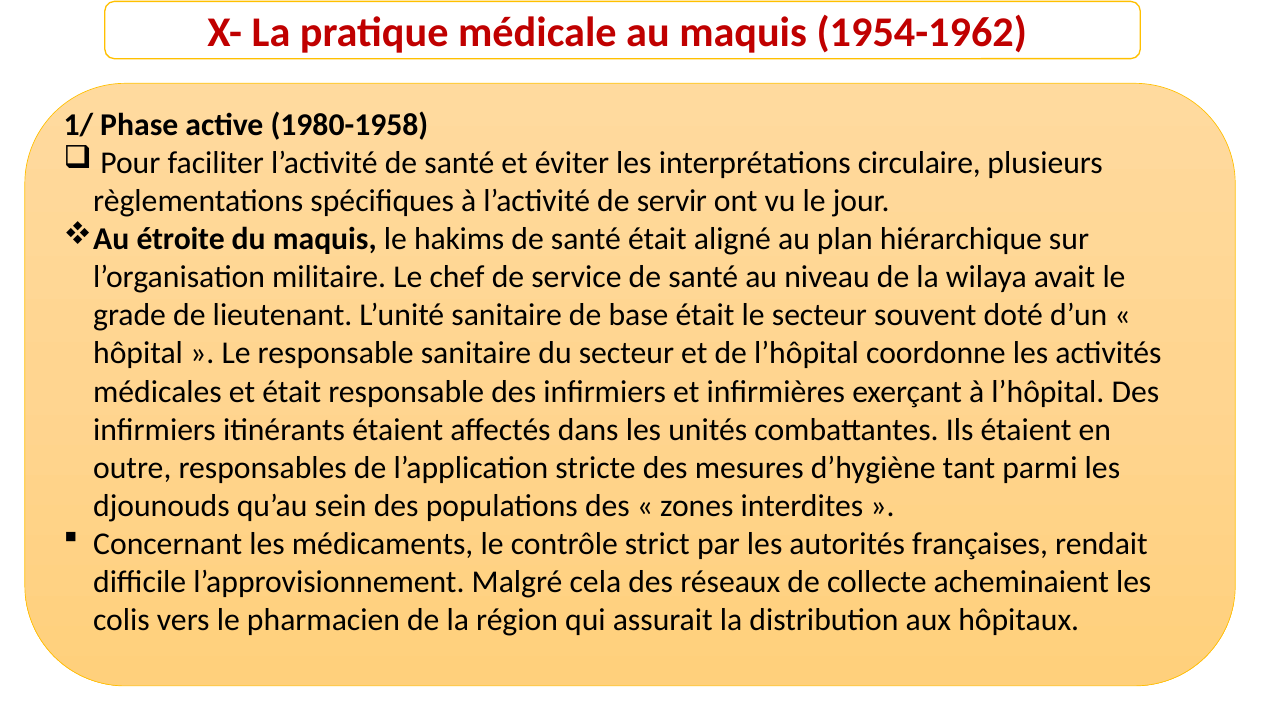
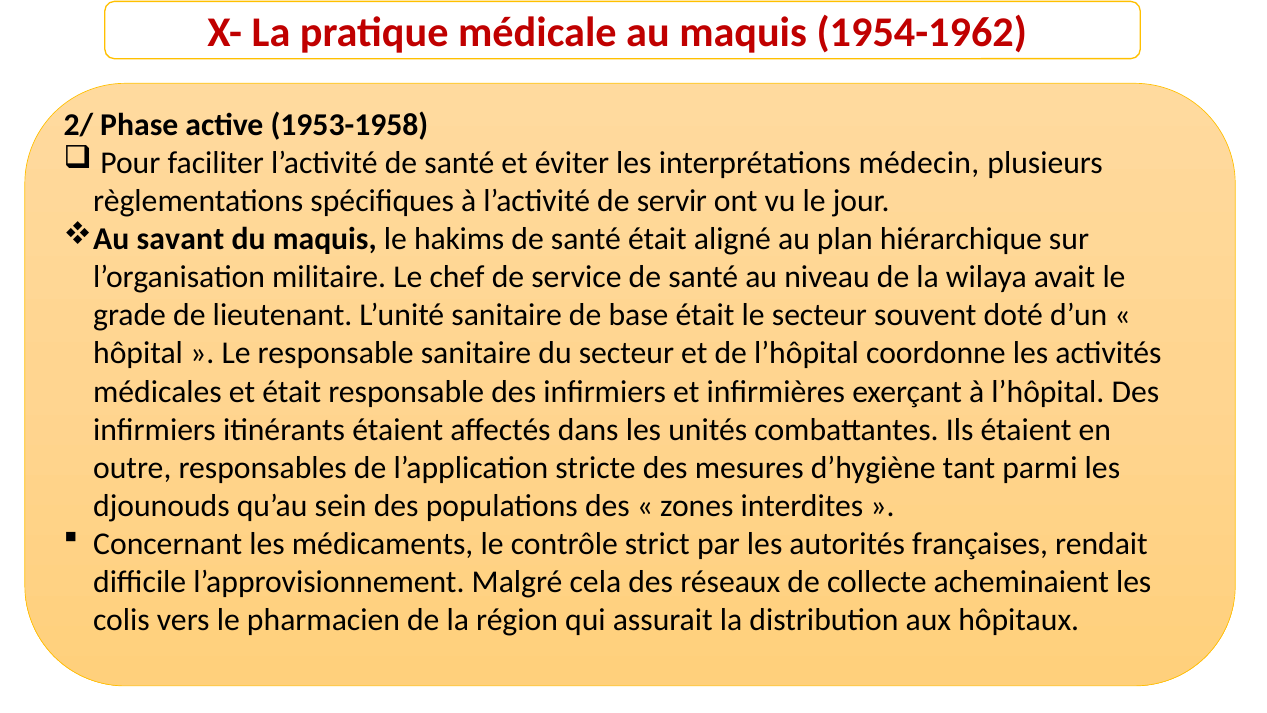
1/: 1/ -> 2/
1980-1958: 1980-1958 -> 1953-1958
circulaire: circulaire -> médecin
étroite: étroite -> savant
